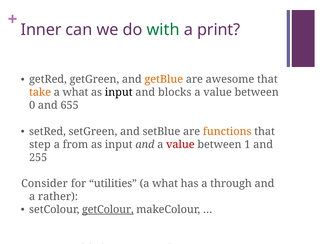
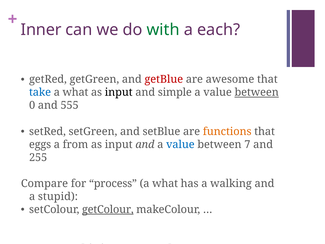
print: print -> each
getBlue colour: orange -> red
take colour: orange -> blue
blocks: blocks -> simple
between at (257, 92) underline: none -> present
655: 655 -> 555
step: step -> eggs
value at (180, 144) colour: red -> blue
1: 1 -> 7
Consider: Consider -> Compare
utilities: utilities -> process
through: through -> walking
rather: rather -> stupid
